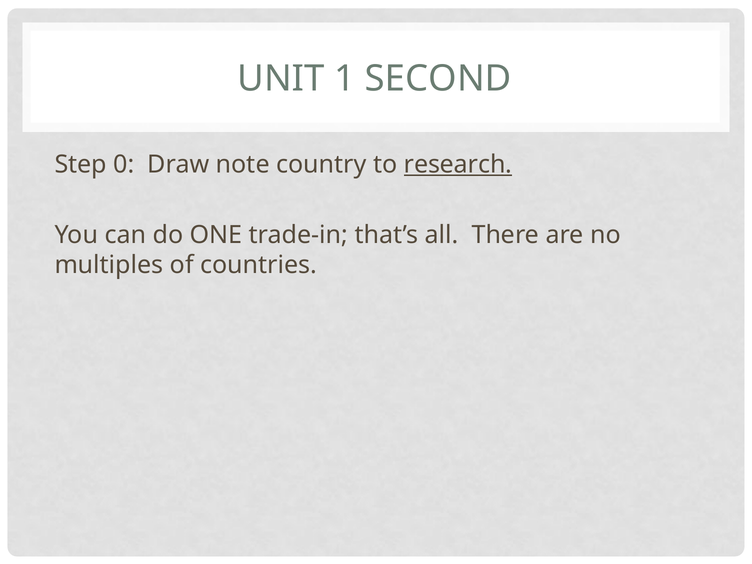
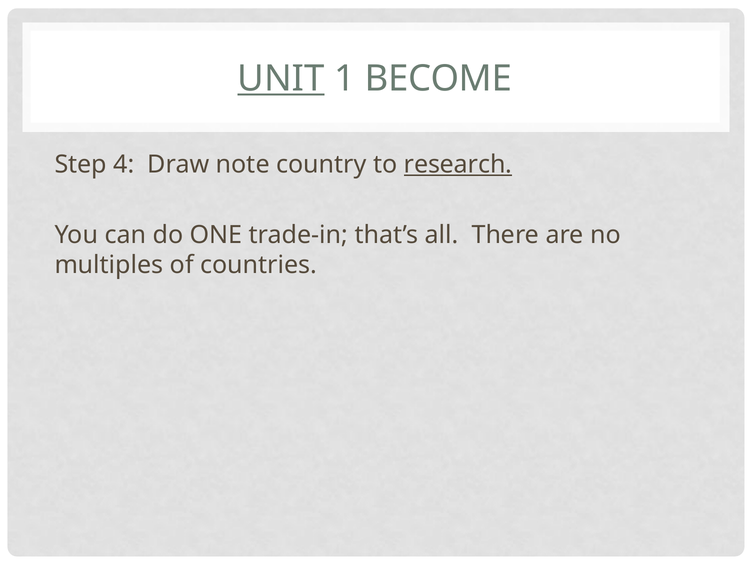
UNIT underline: none -> present
SECOND: SECOND -> BECOME
0: 0 -> 4
